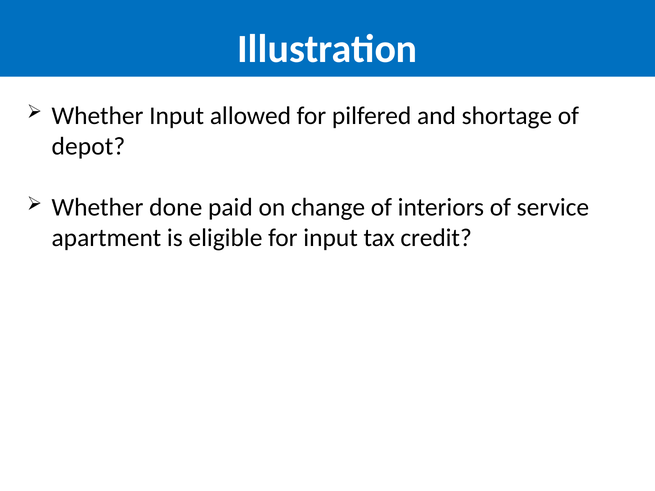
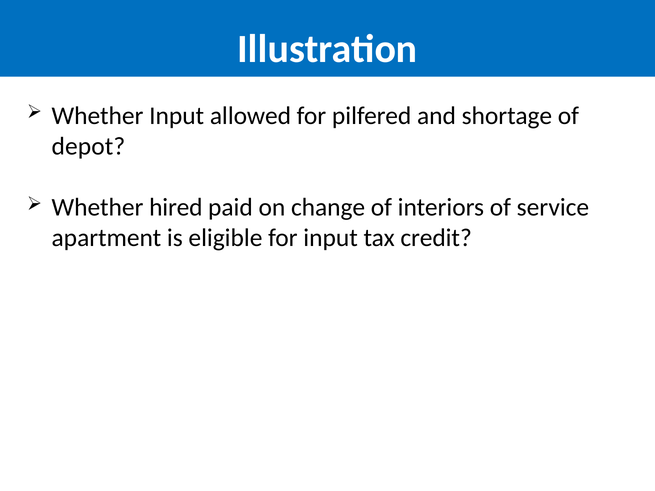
done: done -> hired
